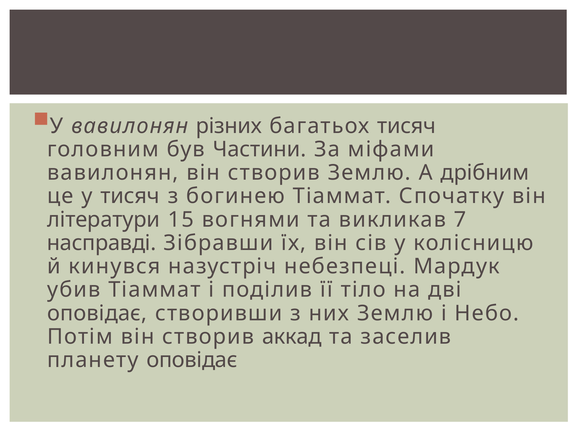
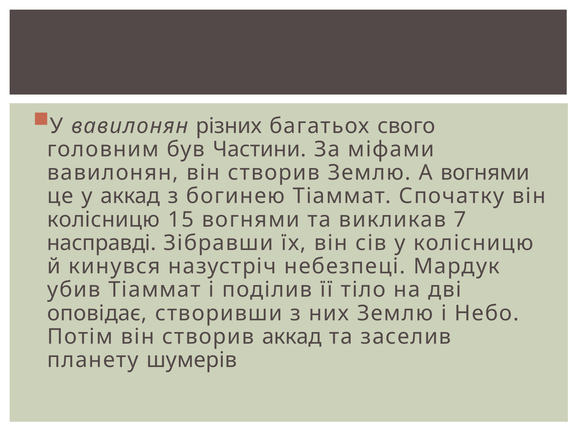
багатьох тисяч: тисяч -> свого
А дрібним: дрібним -> вогнями
у тисяч: тисяч -> аккад
літератури at (104, 220): літератури -> колісницю
планету оповідає: оповідає -> шумерів
